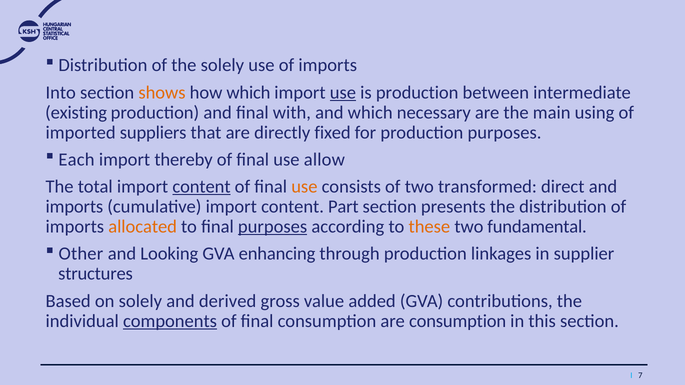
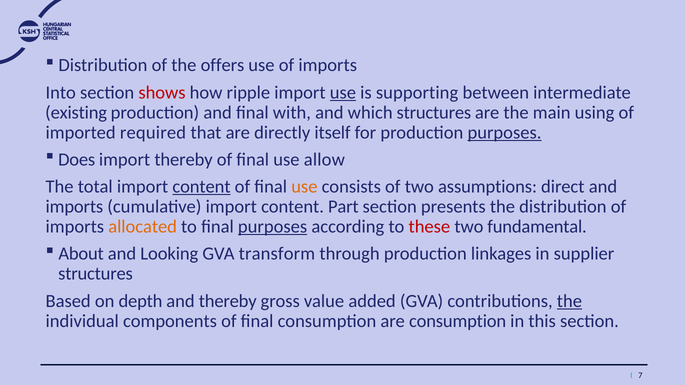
the solely: solely -> offers
shows colour: orange -> red
how which: which -> ripple
is production: production -> supporting
which necessary: necessary -> structures
suppliers: suppliers -> required
fixed: fixed -> itself
purposes at (504, 133) underline: none -> present
Each: Each -> Does
transformed: transformed -> assumptions
these colour: orange -> red
Other: Other -> About
enhancing: enhancing -> transform
on solely: solely -> depth
and derived: derived -> thereby
the at (569, 301) underline: none -> present
components underline: present -> none
